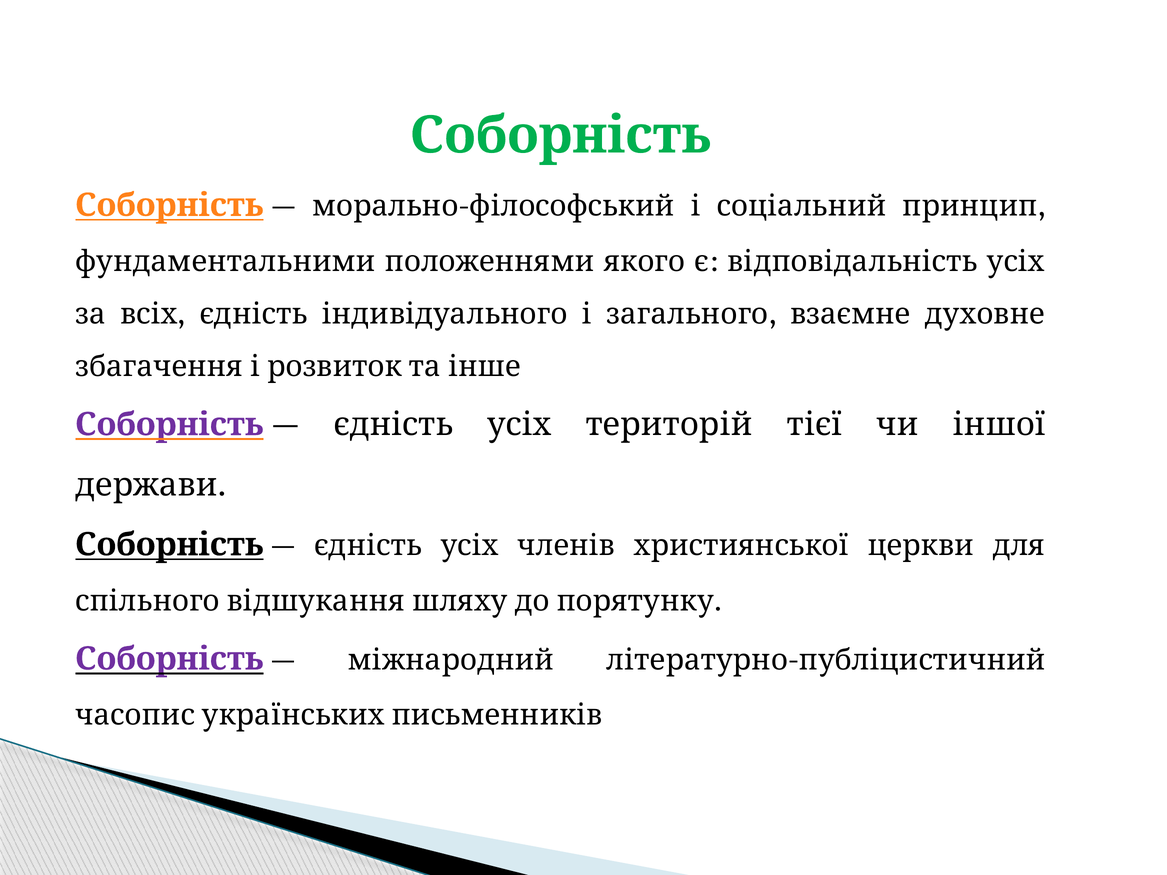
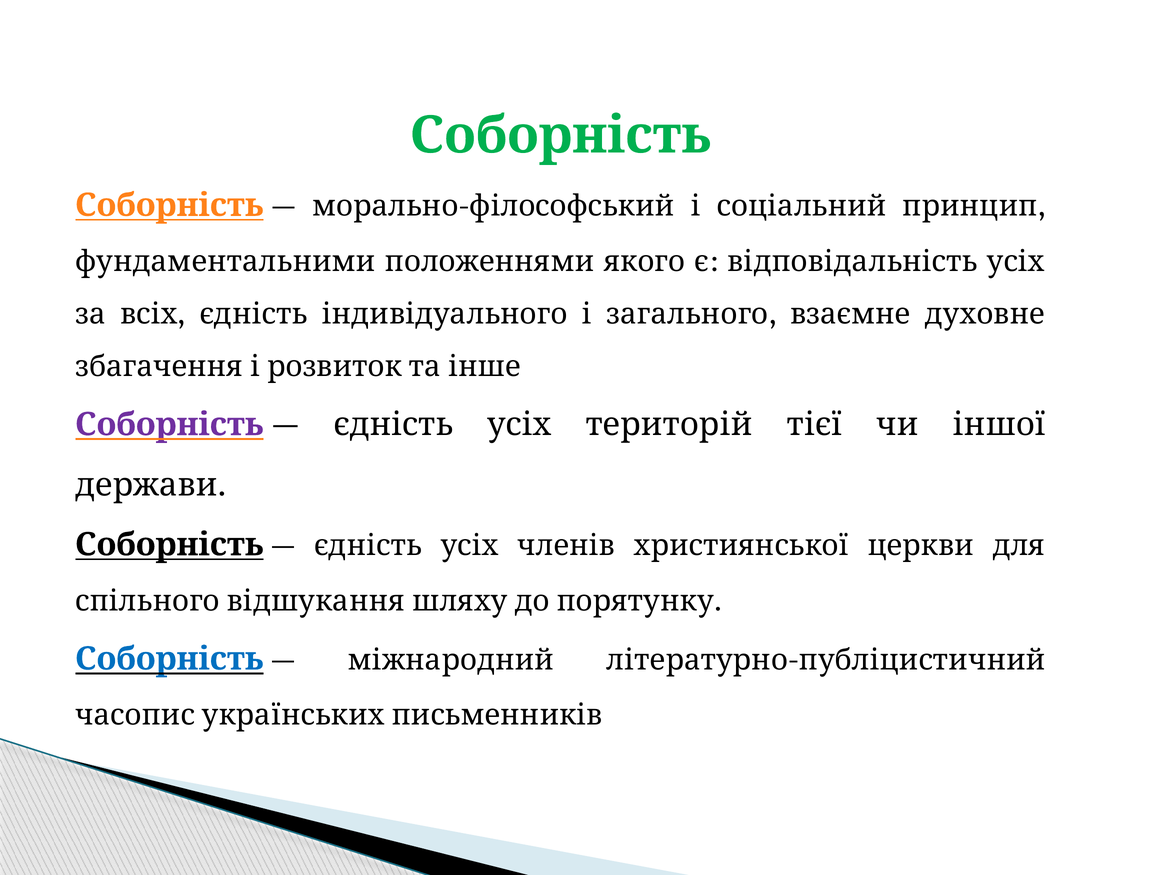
Соборність at (169, 659) colour: purple -> blue
